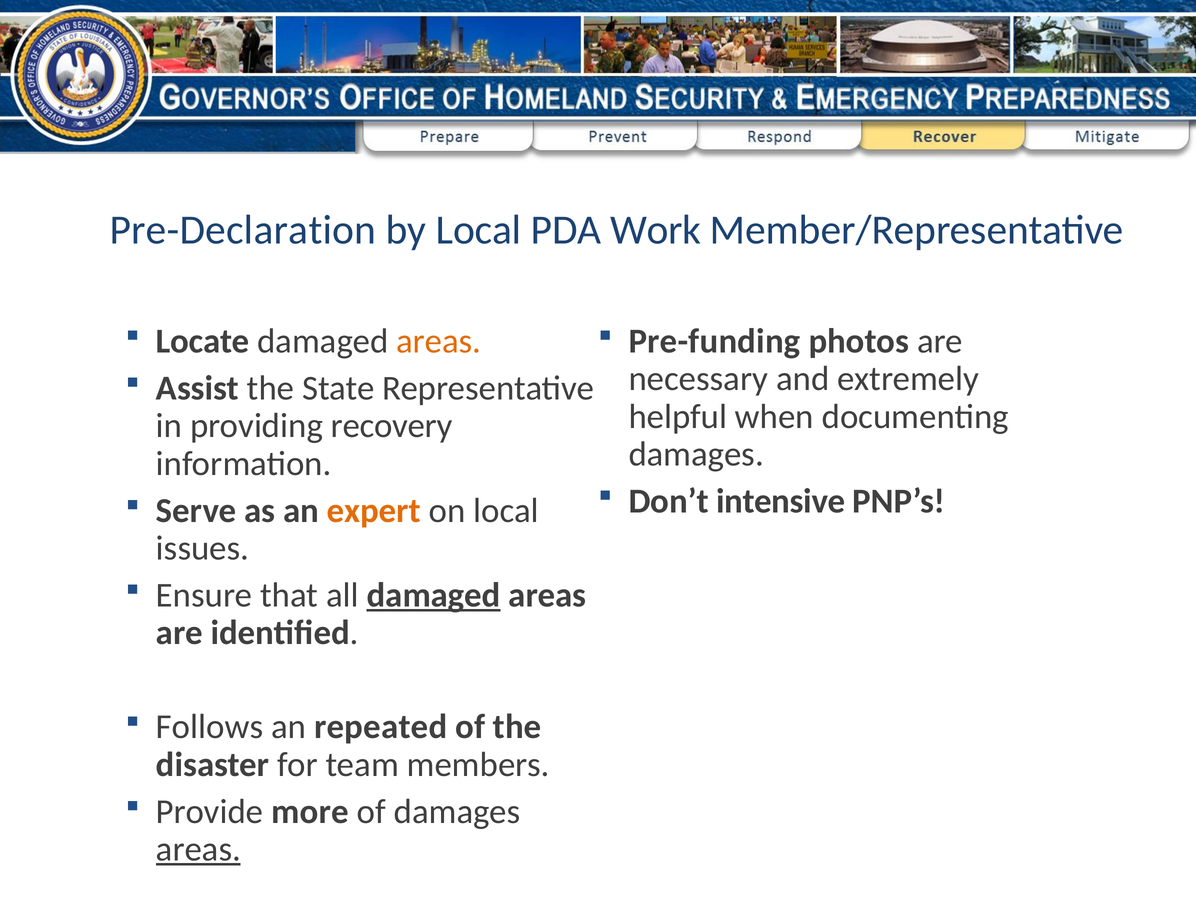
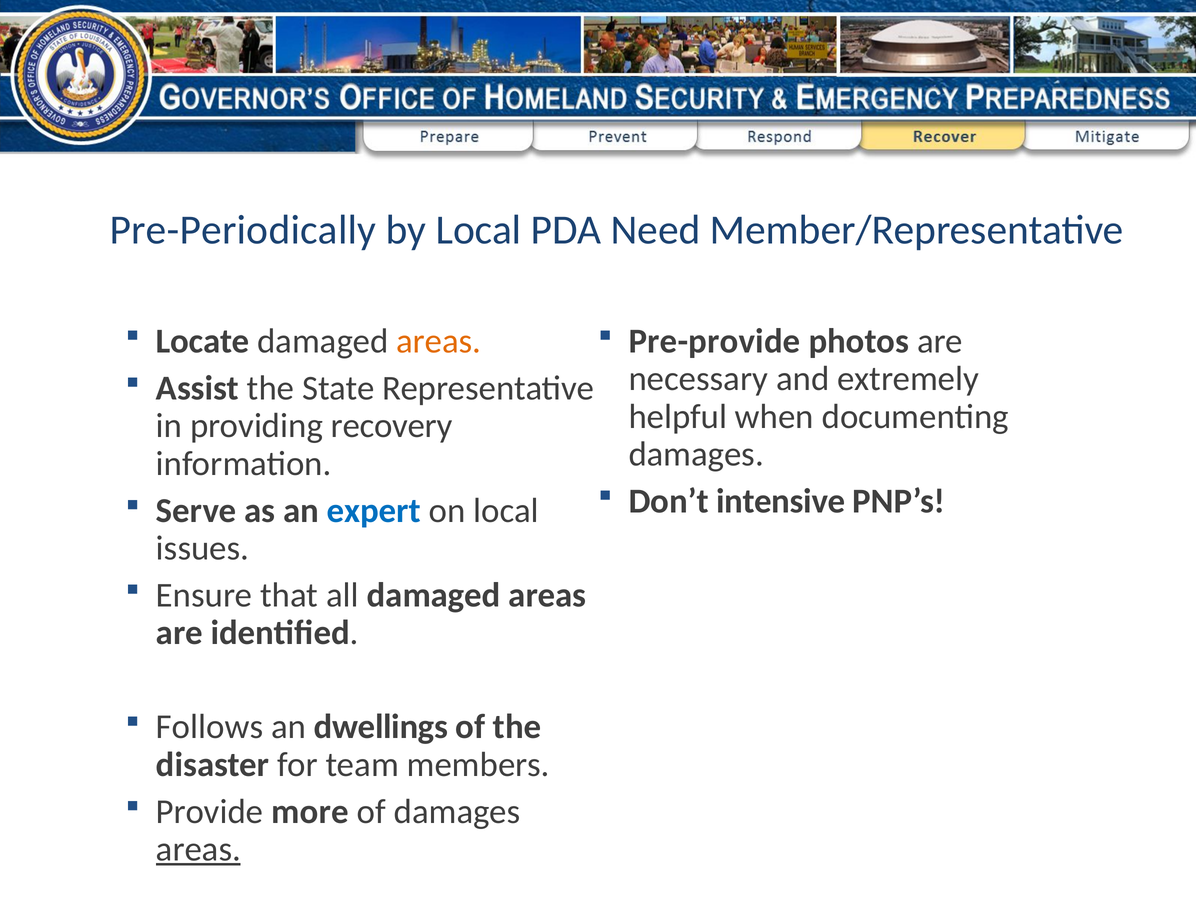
Pre-Declaration: Pre-Declaration -> Pre-Periodically
Work: Work -> Need
Pre-funding: Pre-funding -> Pre-provide
expert colour: orange -> blue
damaged at (434, 595) underline: present -> none
repeated: repeated -> dwellings
